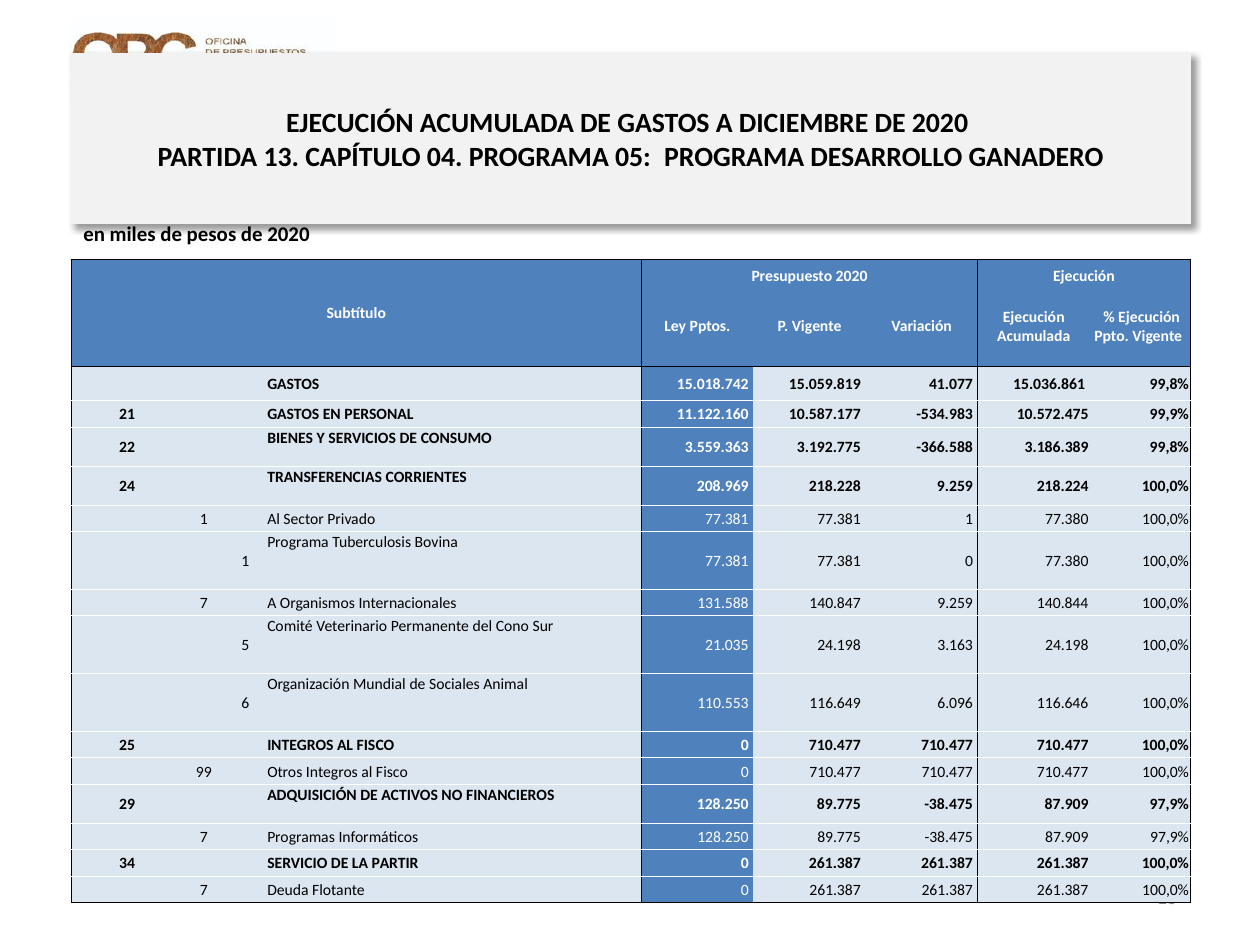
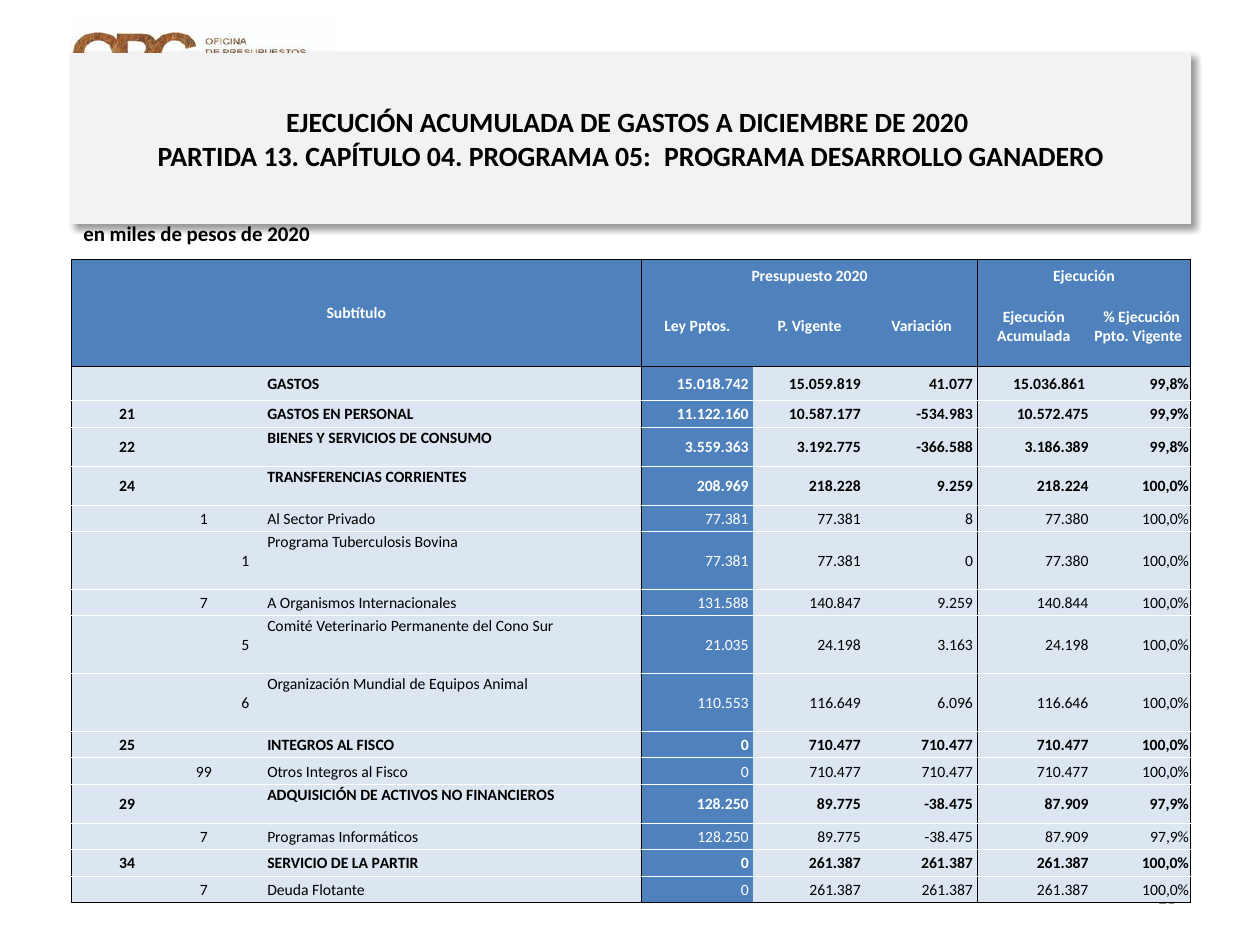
77.381 1: 1 -> 8
Sociales: Sociales -> Equipos
